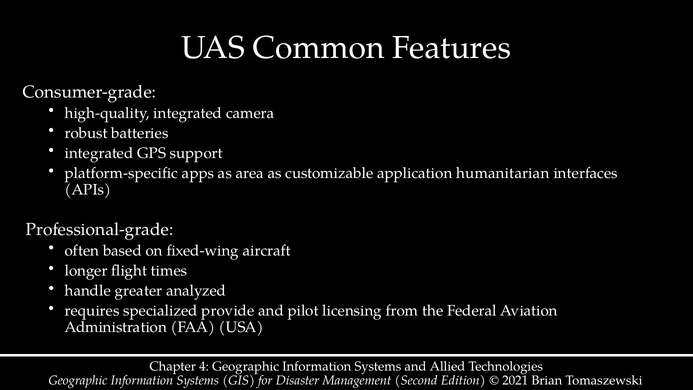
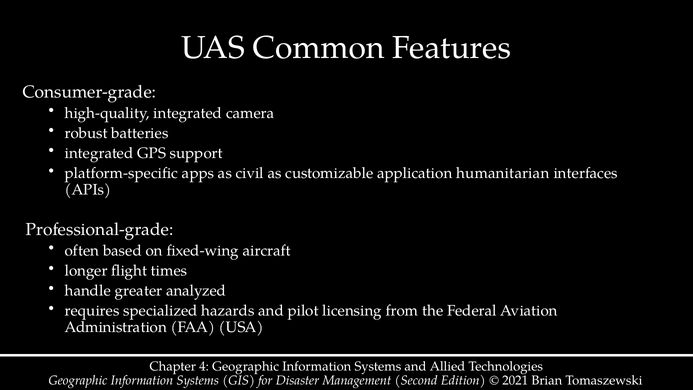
area: area -> civil
provide: provide -> hazards
